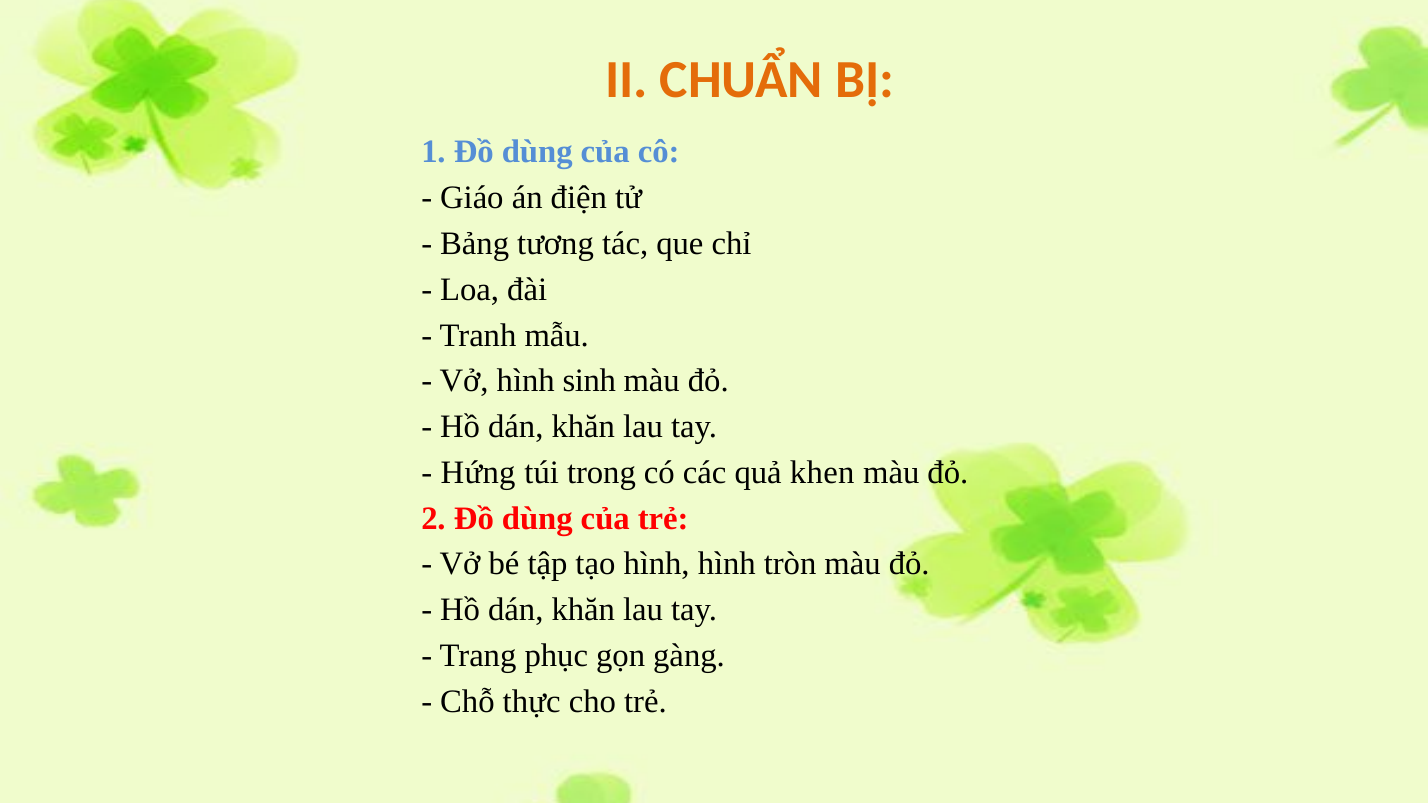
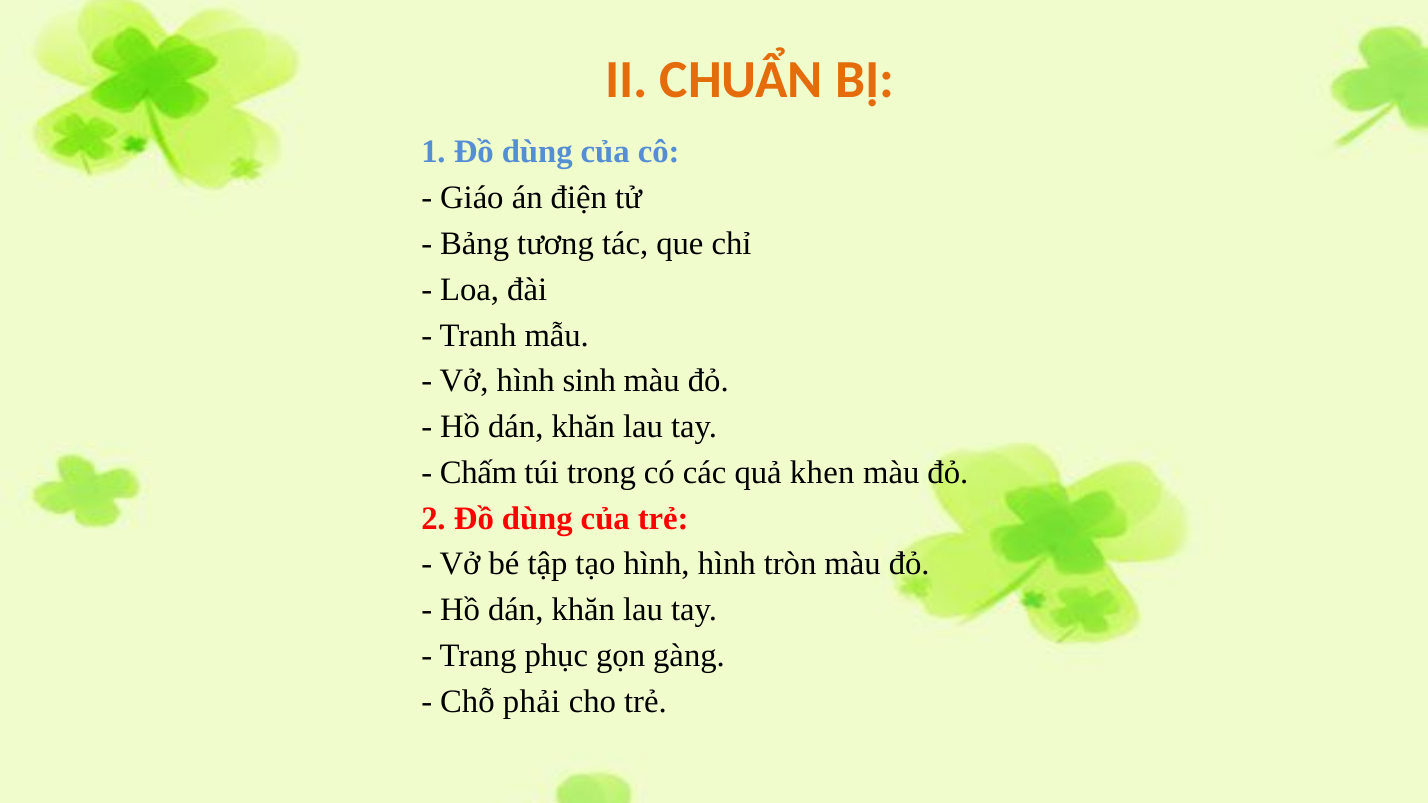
Hứng: Hứng -> Chấm
thực: thực -> phải
